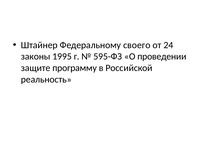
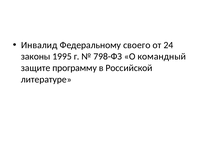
Штайнер: Штайнер -> Инвалид
595-ФЗ: 595-ФЗ -> 798-ФЗ
проведении: проведении -> командный
реальность: реальность -> литературе
